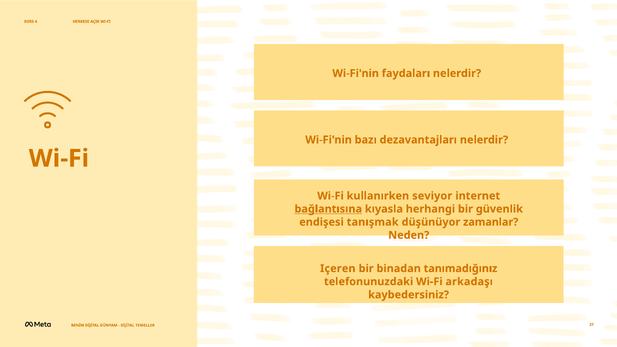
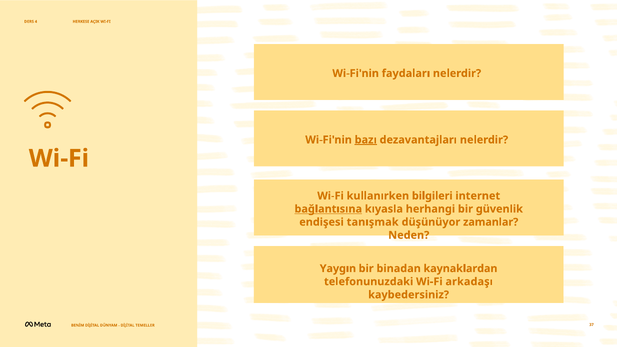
bazı underline: none -> present
seviyor: seviyor -> bilgileri
Içeren: Içeren -> Yaygın
tanımadığınız: tanımadığınız -> kaynaklardan
